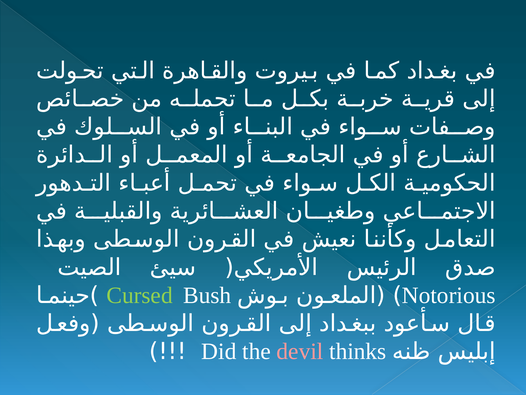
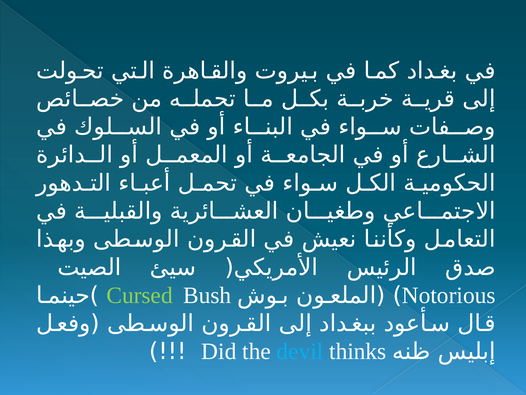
devil colour: pink -> light blue
